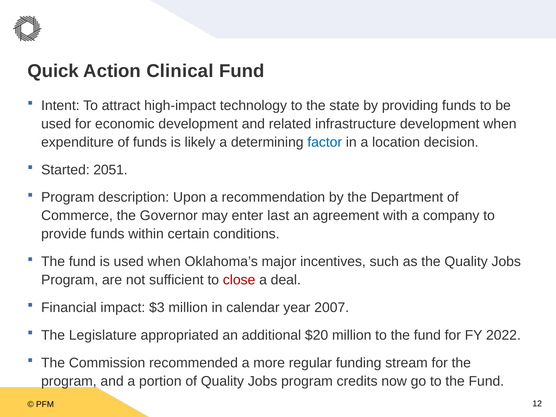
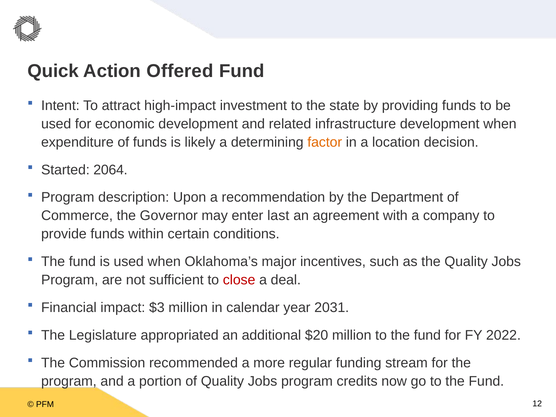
Clinical: Clinical -> Offered
technology: technology -> investment
factor colour: blue -> orange
2051: 2051 -> 2064
2007: 2007 -> 2031
